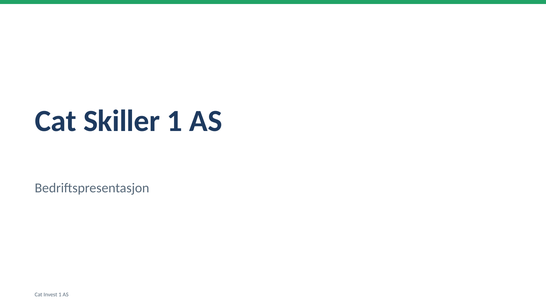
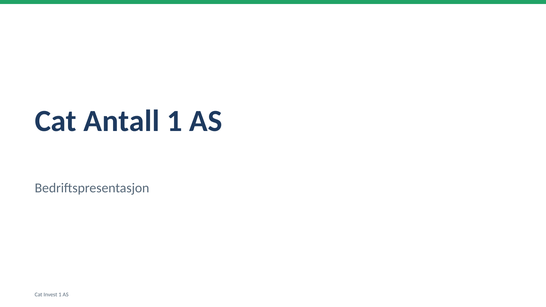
Skiller: Skiller -> Antall
